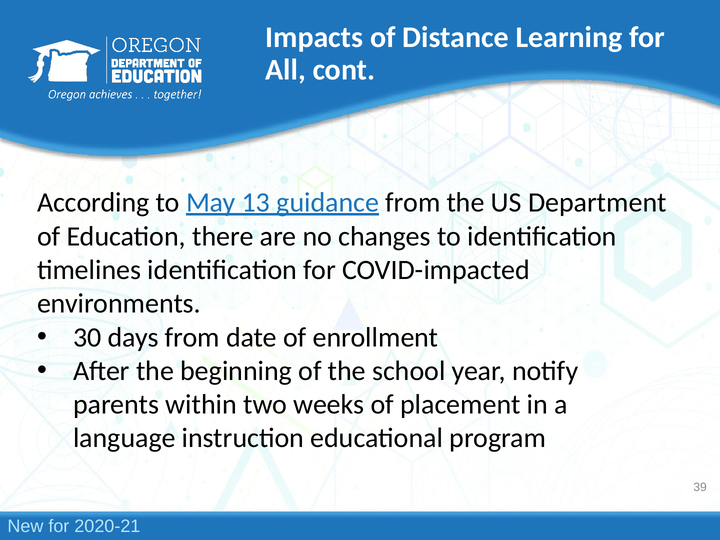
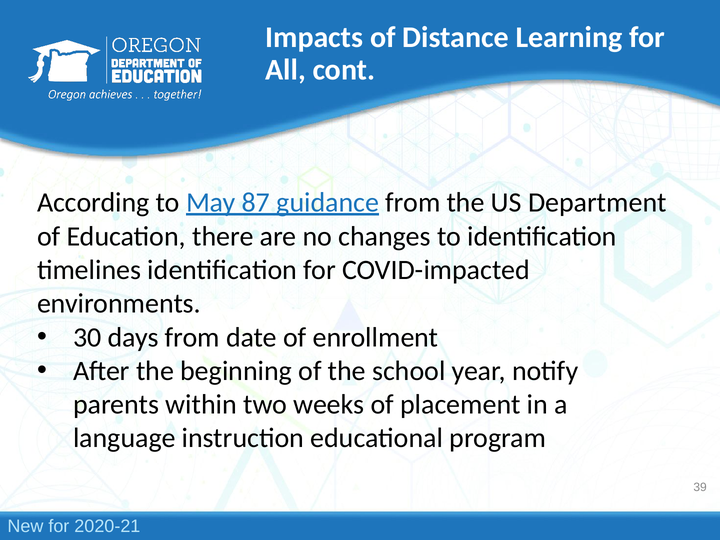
13: 13 -> 87
